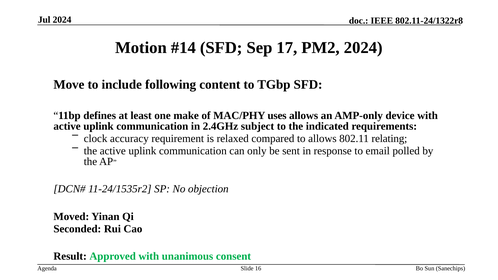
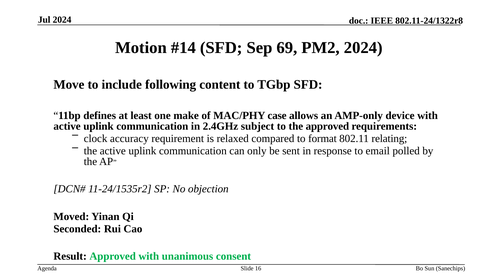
17: 17 -> 69
uses: uses -> case
the indicated: indicated -> approved
to allows: allows -> format
